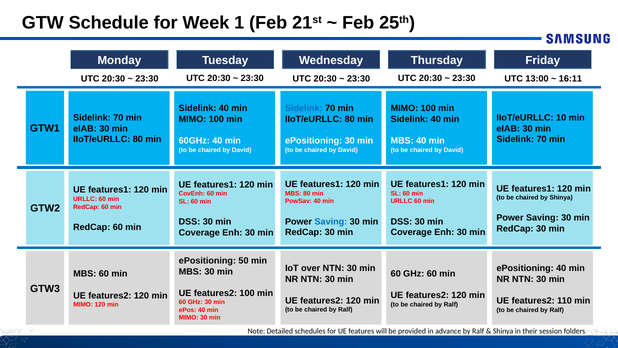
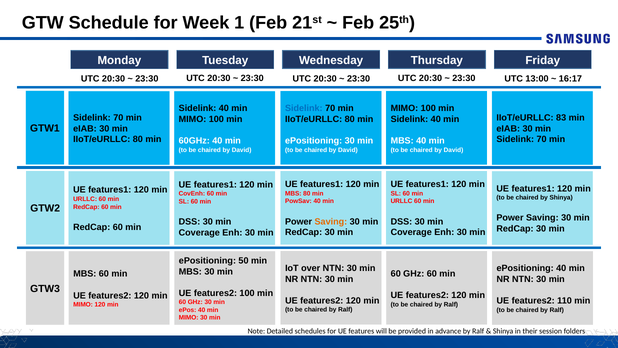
16:11: 16:11 -> 16:17
10: 10 -> 83
Saving at (331, 221) colour: blue -> orange
